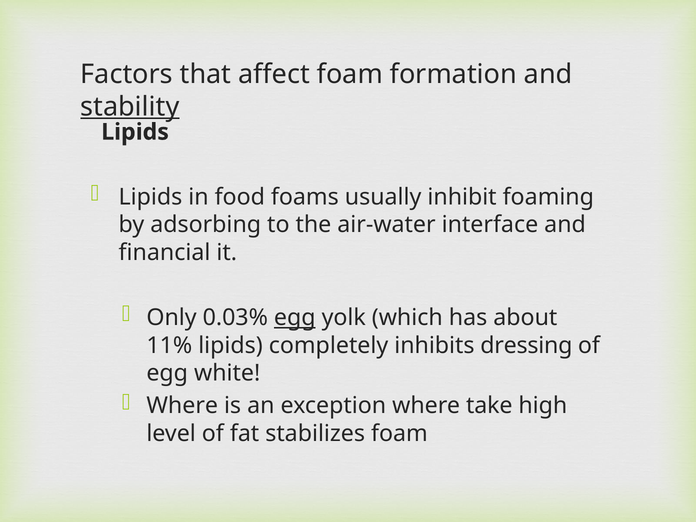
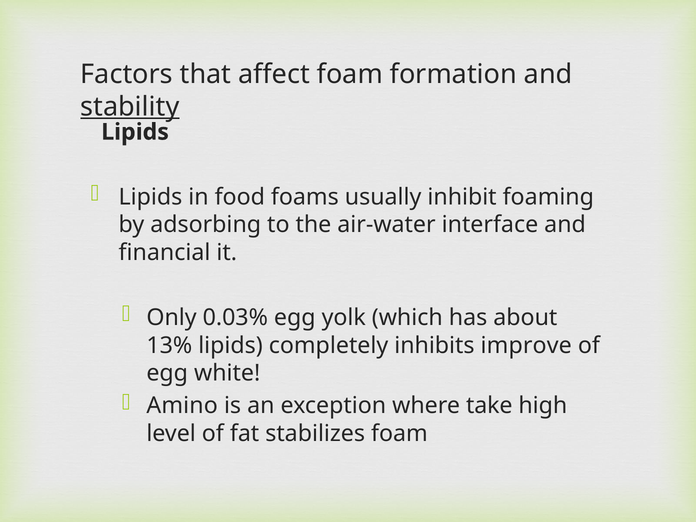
egg at (295, 318) underline: present -> none
11%: 11% -> 13%
dressing: dressing -> improve
Where at (182, 406): Where -> Amino
